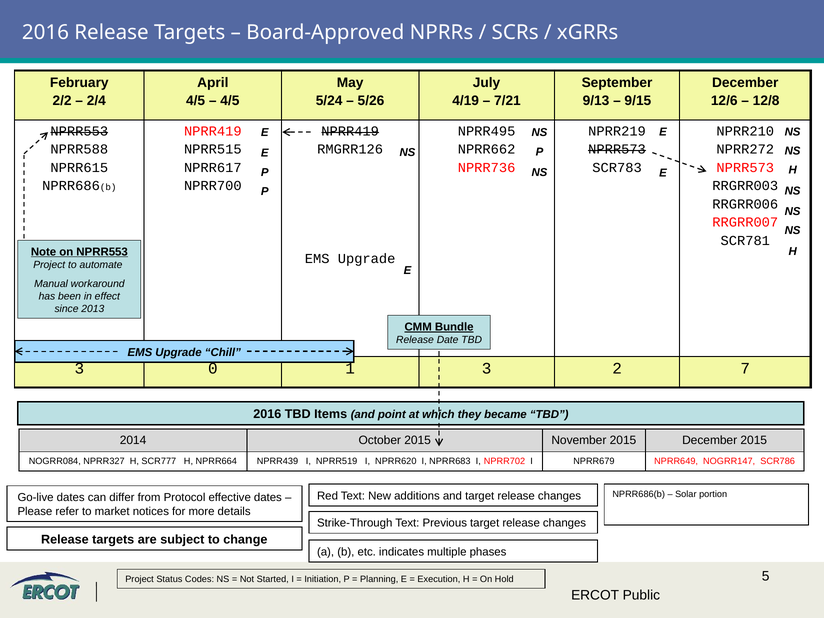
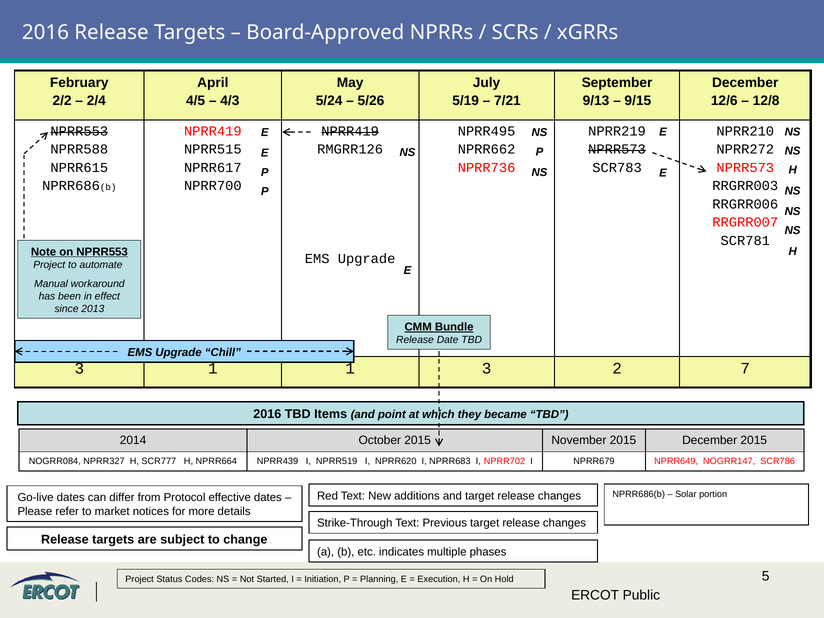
4/5 at (230, 101): 4/5 -> 4/3
4/19: 4/19 -> 5/19
3 0: 0 -> 1
